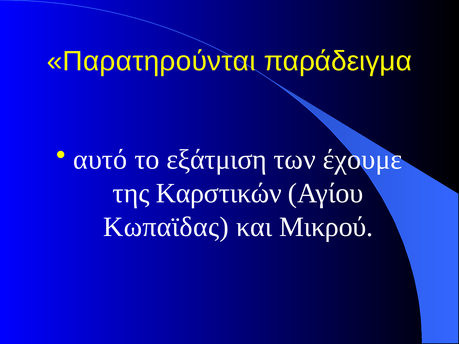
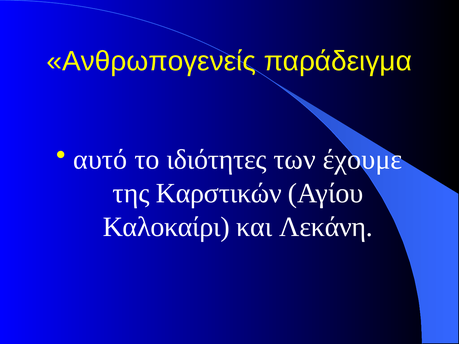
Παρατηρούνται: Παρατηρούνται -> Ανθρωπογενείς
εξάτμιση: εξάτμιση -> ιδιότητες
Κωπαϊδας: Κωπαϊδας -> Καλοκαίρι
Μικρού: Μικρού -> Λεκάνη
